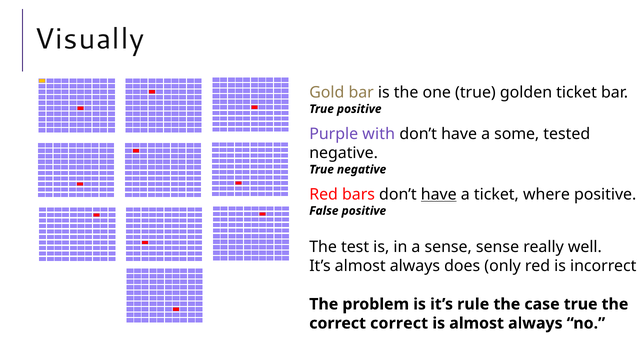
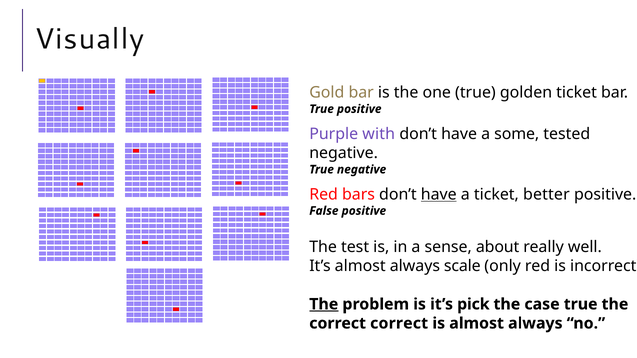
where: where -> better
sense sense: sense -> about
does: does -> scale
The at (324, 304) underline: none -> present
rule: rule -> pick
